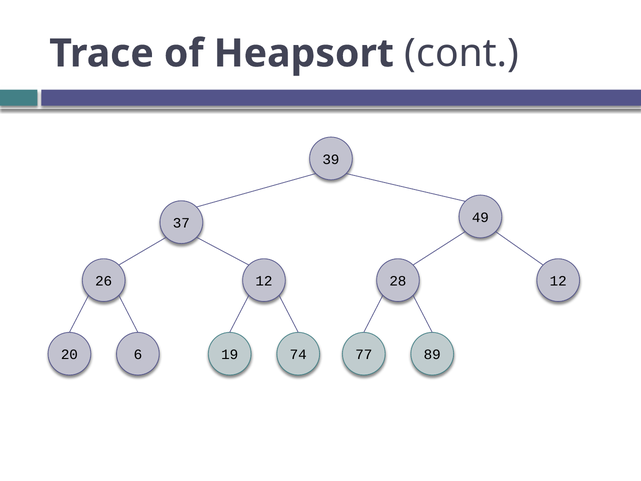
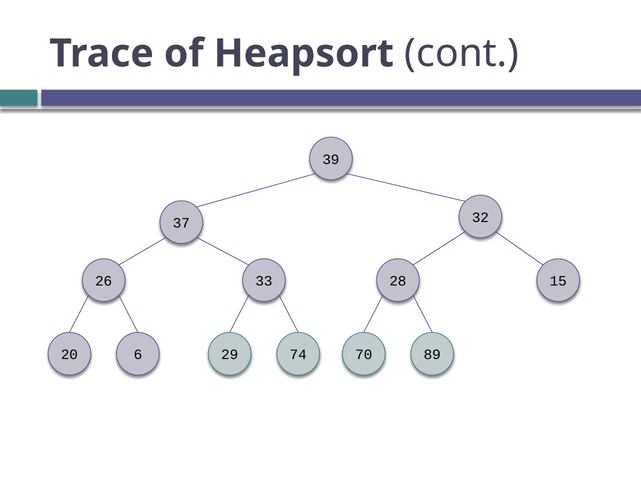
49: 49 -> 32
26 12: 12 -> 33
28 12: 12 -> 15
19: 19 -> 29
77: 77 -> 70
